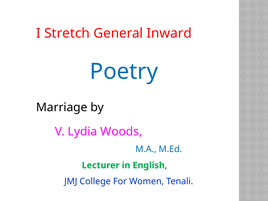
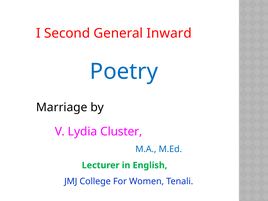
Stretch: Stretch -> Second
Woods: Woods -> Cluster
